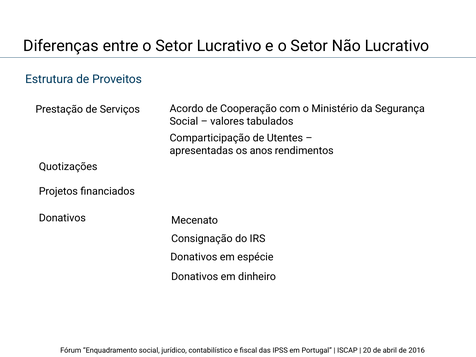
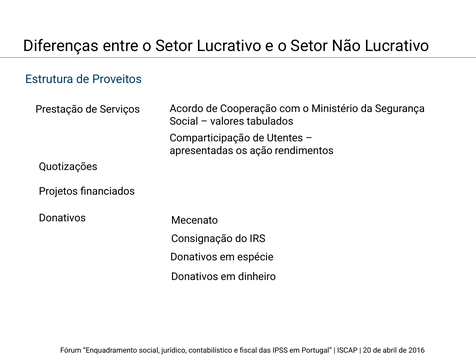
anos: anos -> ação
